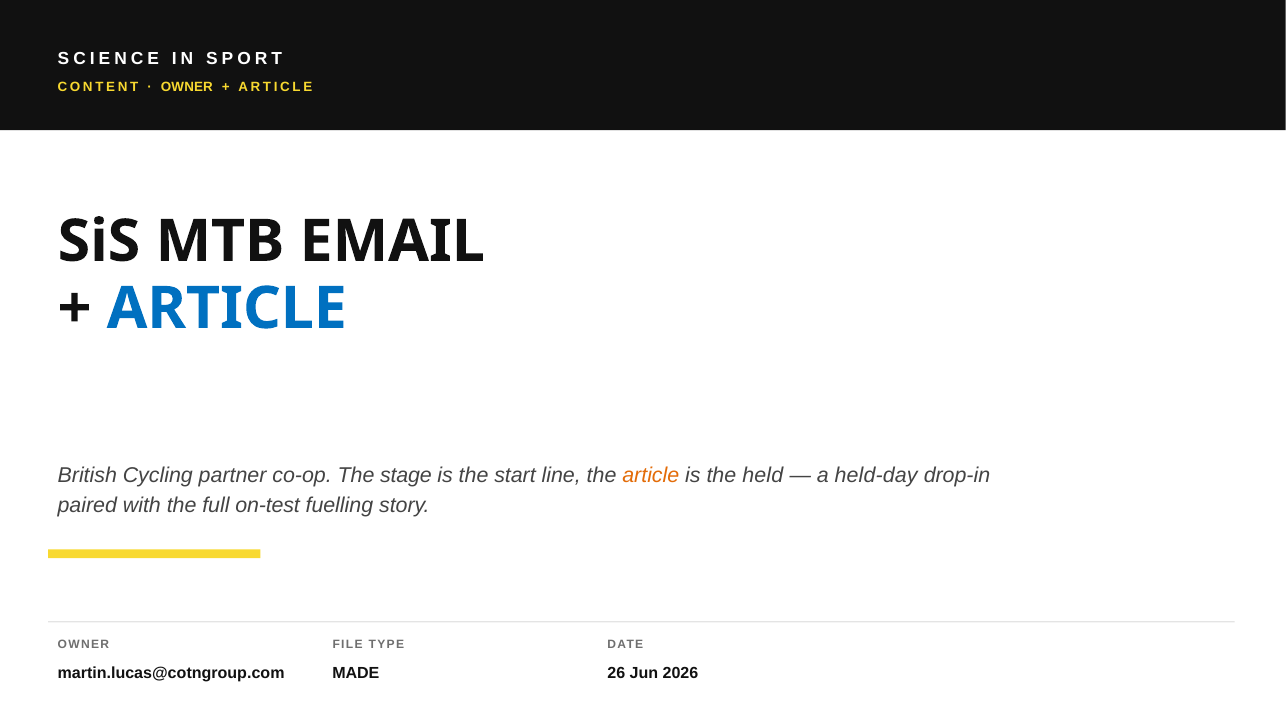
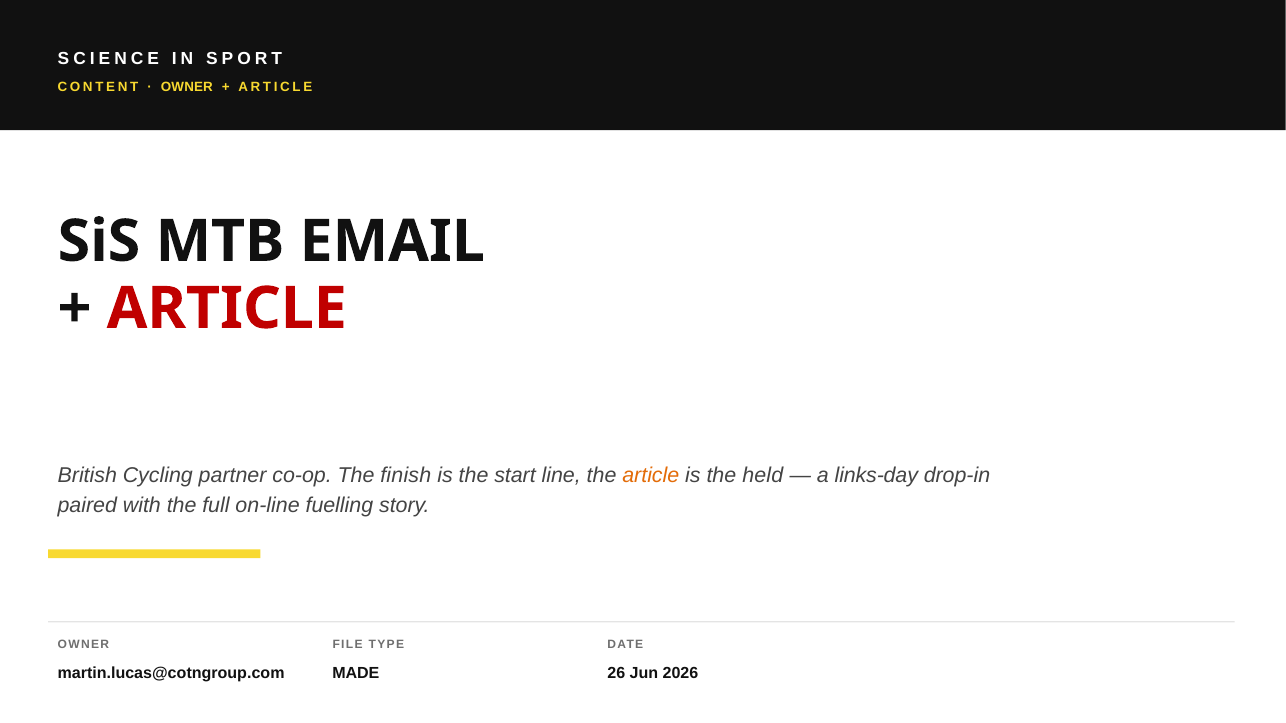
ARTICLE at (227, 309) colour: blue -> red
stage: stage -> finish
held-day: held-day -> links-day
on-test: on-test -> on-line
